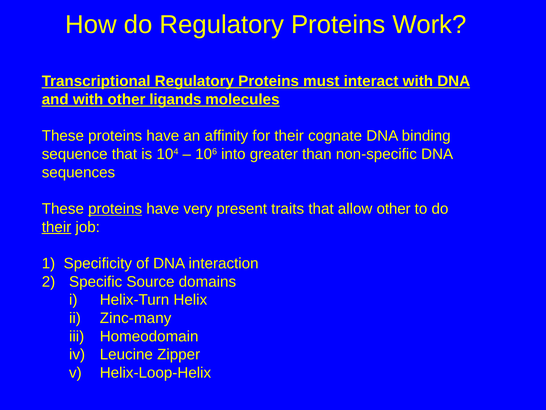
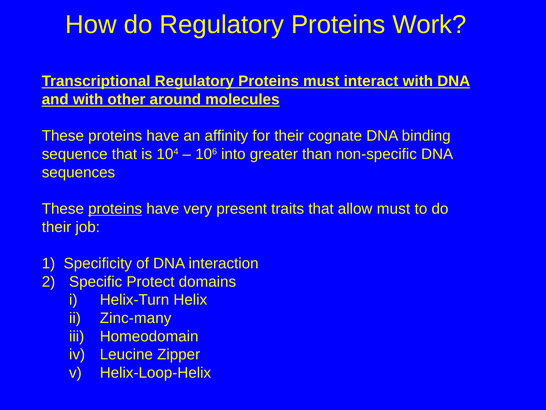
ligands: ligands -> around
allow other: other -> must
their at (57, 227) underline: present -> none
Source: Source -> Protect
